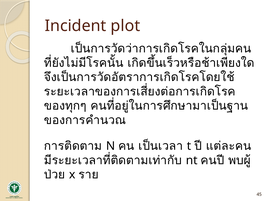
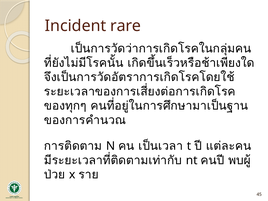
plot: plot -> rare
